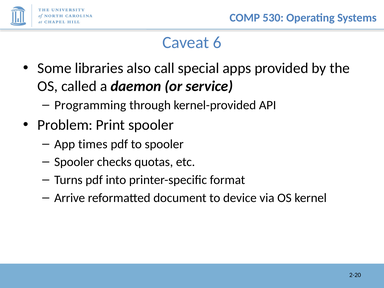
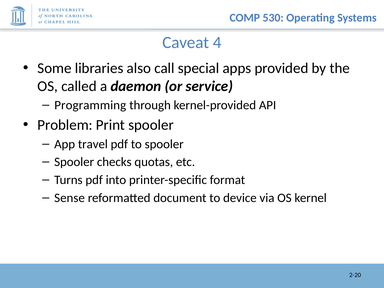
6: 6 -> 4
times: times -> travel
Arrive: Arrive -> Sense
